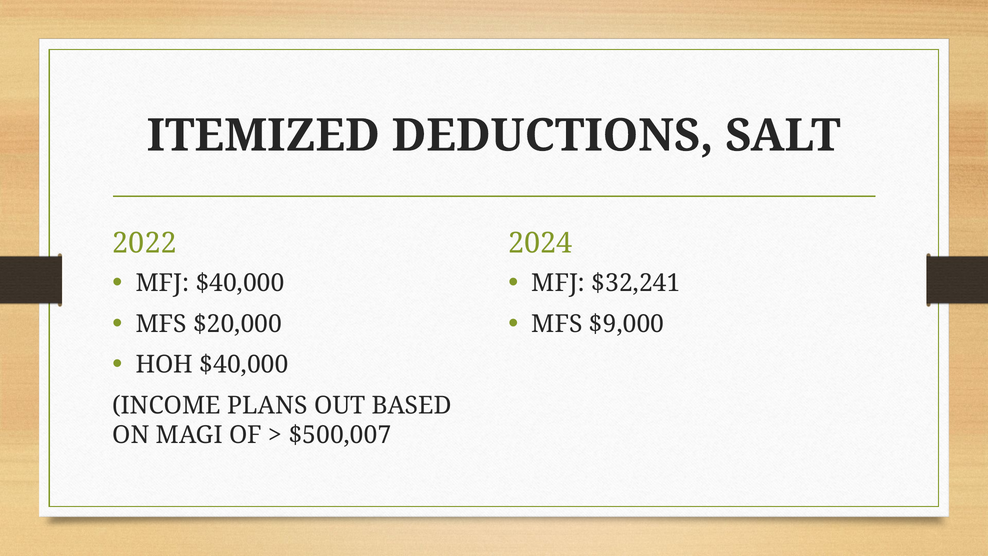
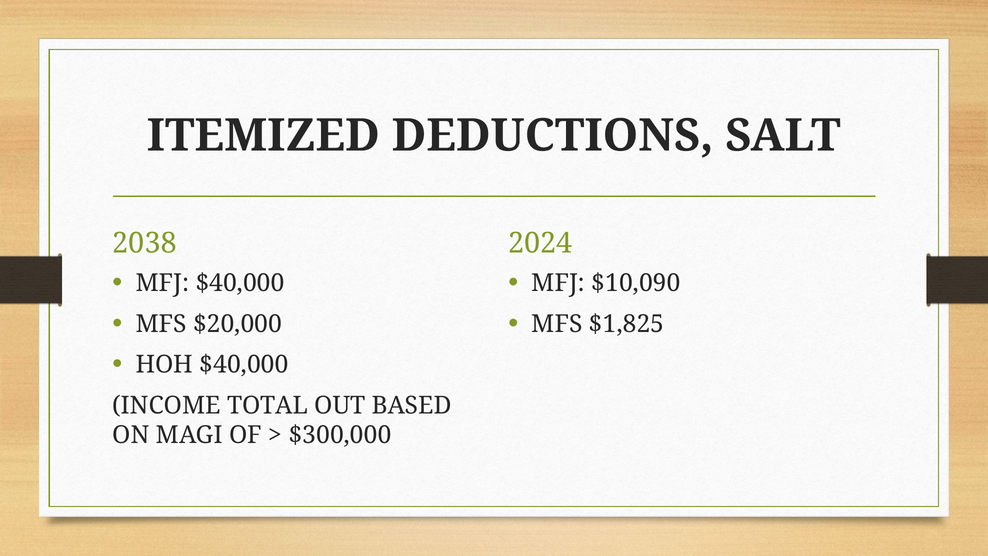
2022: 2022 -> 2038
$32,241: $32,241 -> $10,090
$9,000: $9,000 -> $1,825
PLANS: PLANS -> TOTAL
$500,007: $500,007 -> $300,000
